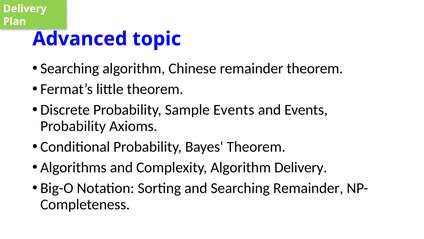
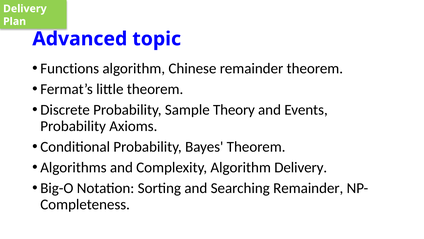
Searching at (70, 68): Searching -> Functions
Sample Events: Events -> Theory
